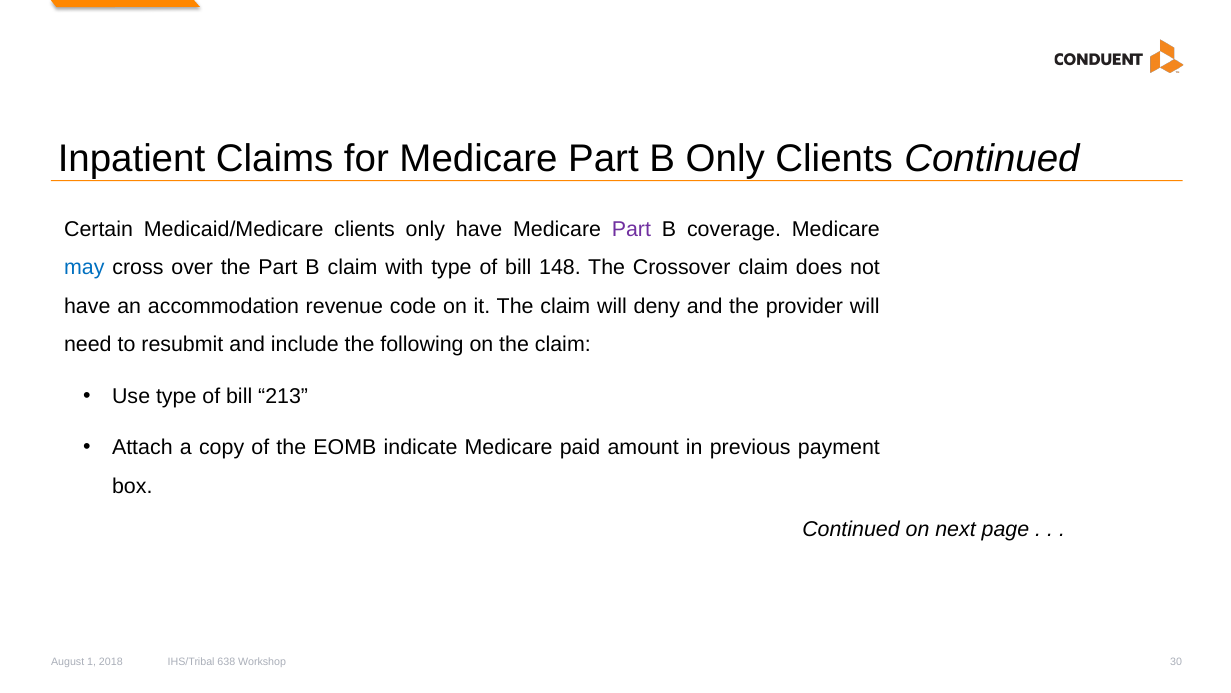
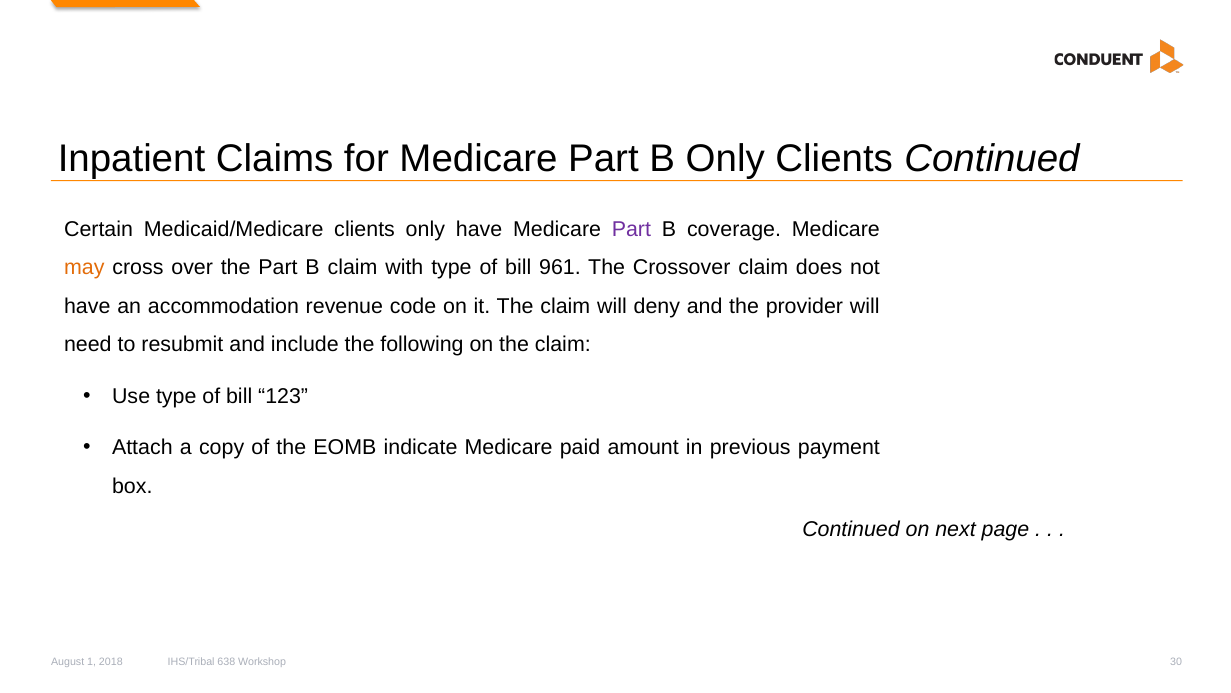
may colour: blue -> orange
148: 148 -> 961
213: 213 -> 123
